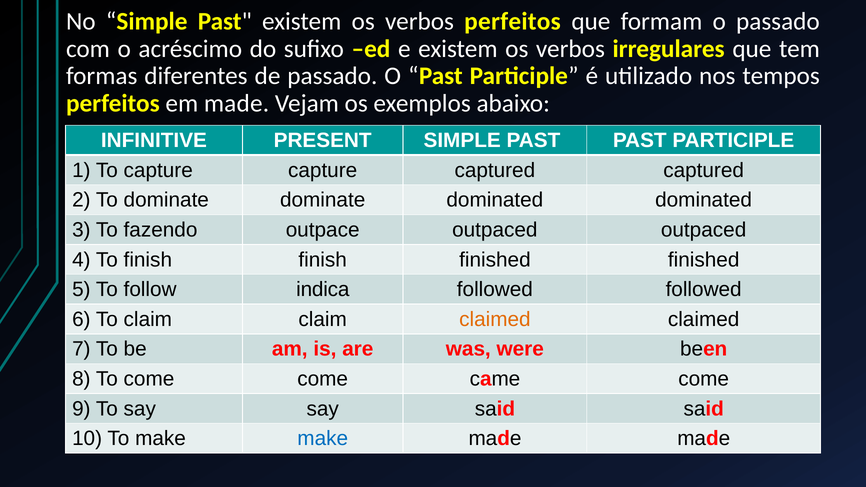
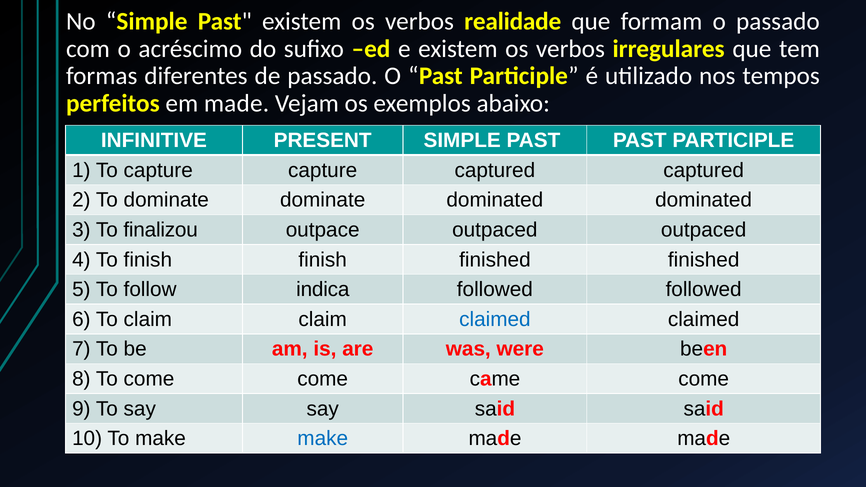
verbos perfeitos: perfeitos -> realidade
fazendo: fazendo -> finalizou
claimed at (495, 319) colour: orange -> blue
